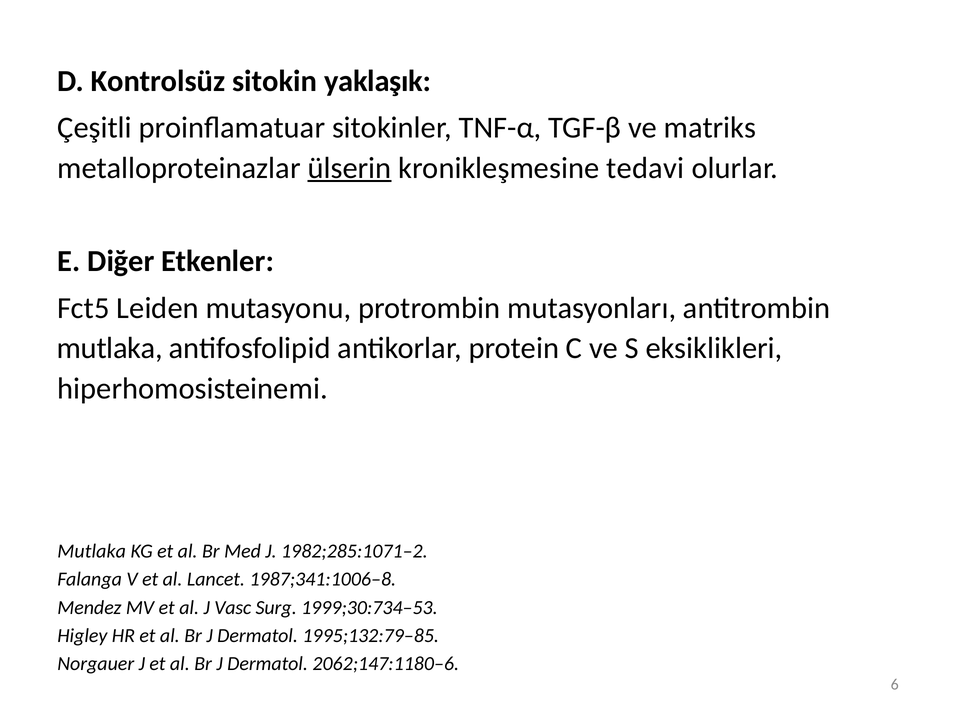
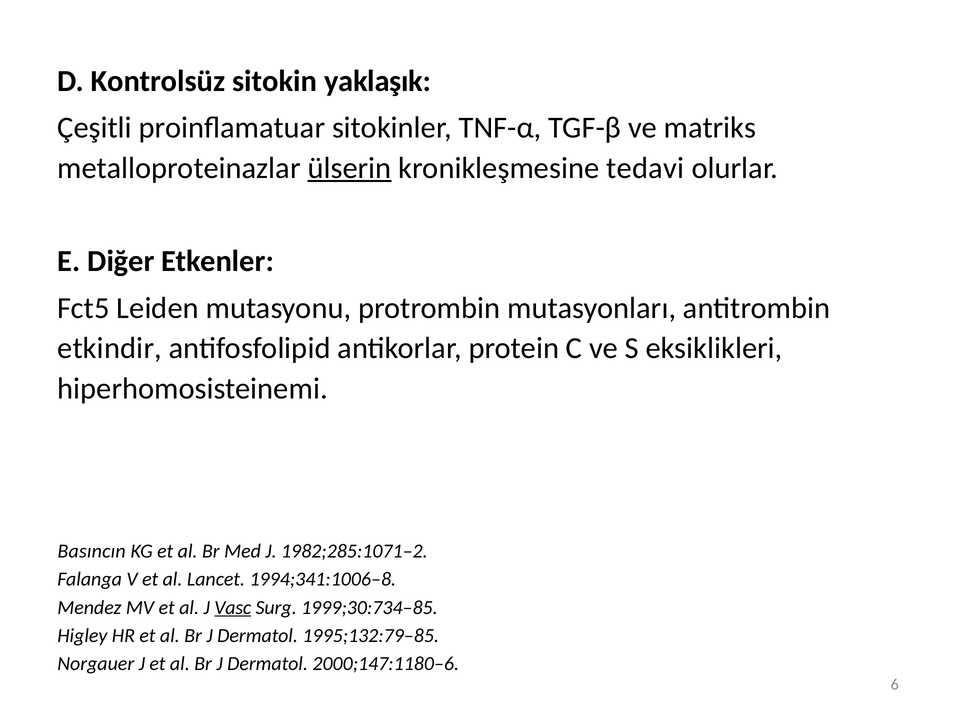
mutlaka at (110, 348): mutlaka -> etkindir
Mutlaka at (92, 551): Mutlaka -> Basıncın
1987;341:1006–8: 1987;341:1006–8 -> 1994;341:1006–8
Vasc underline: none -> present
1999;30:734–53: 1999;30:734–53 -> 1999;30:734–85
2062;147:1180–6: 2062;147:1180–6 -> 2000;147:1180–6
